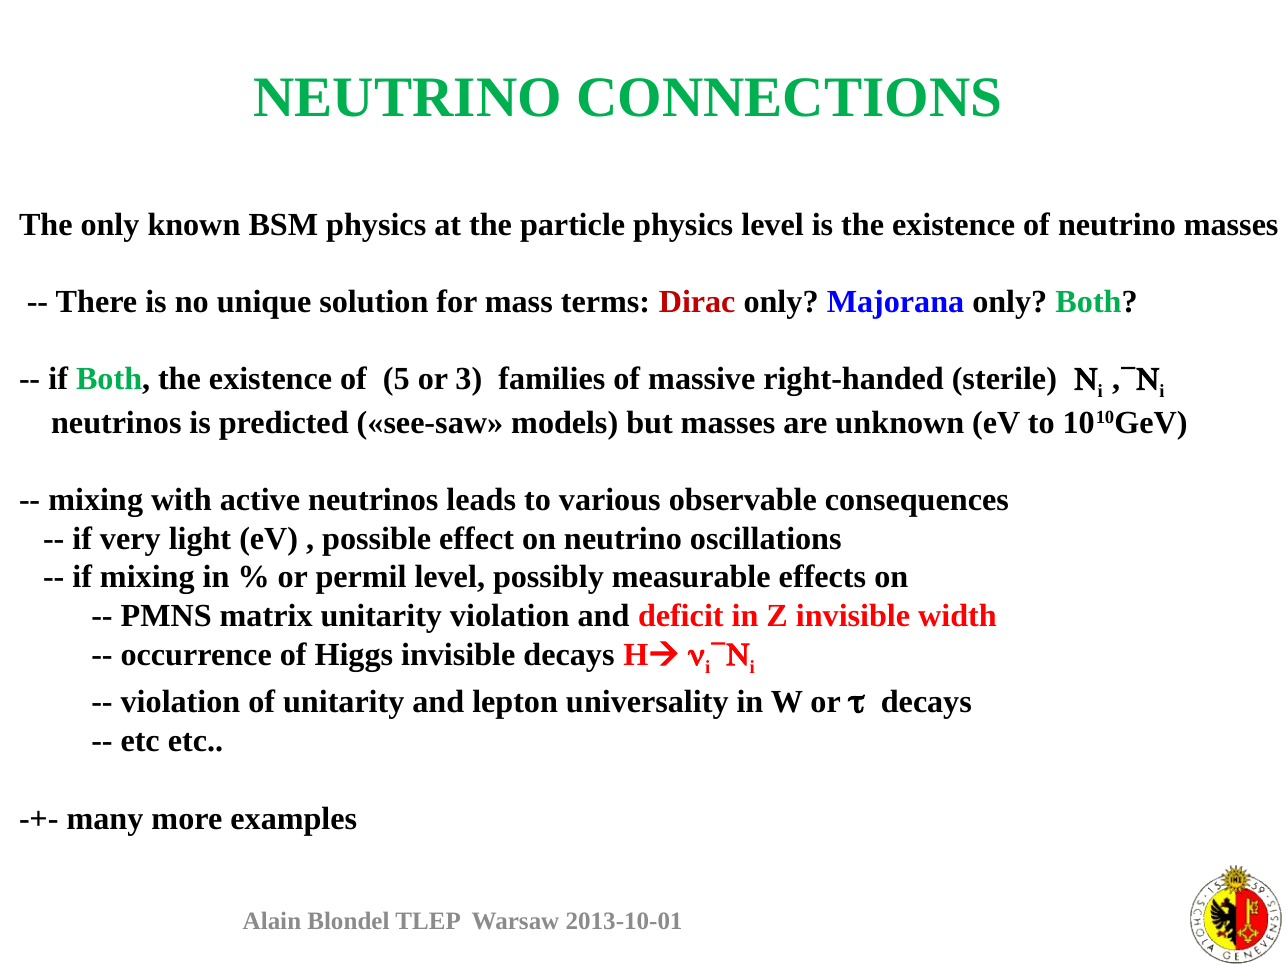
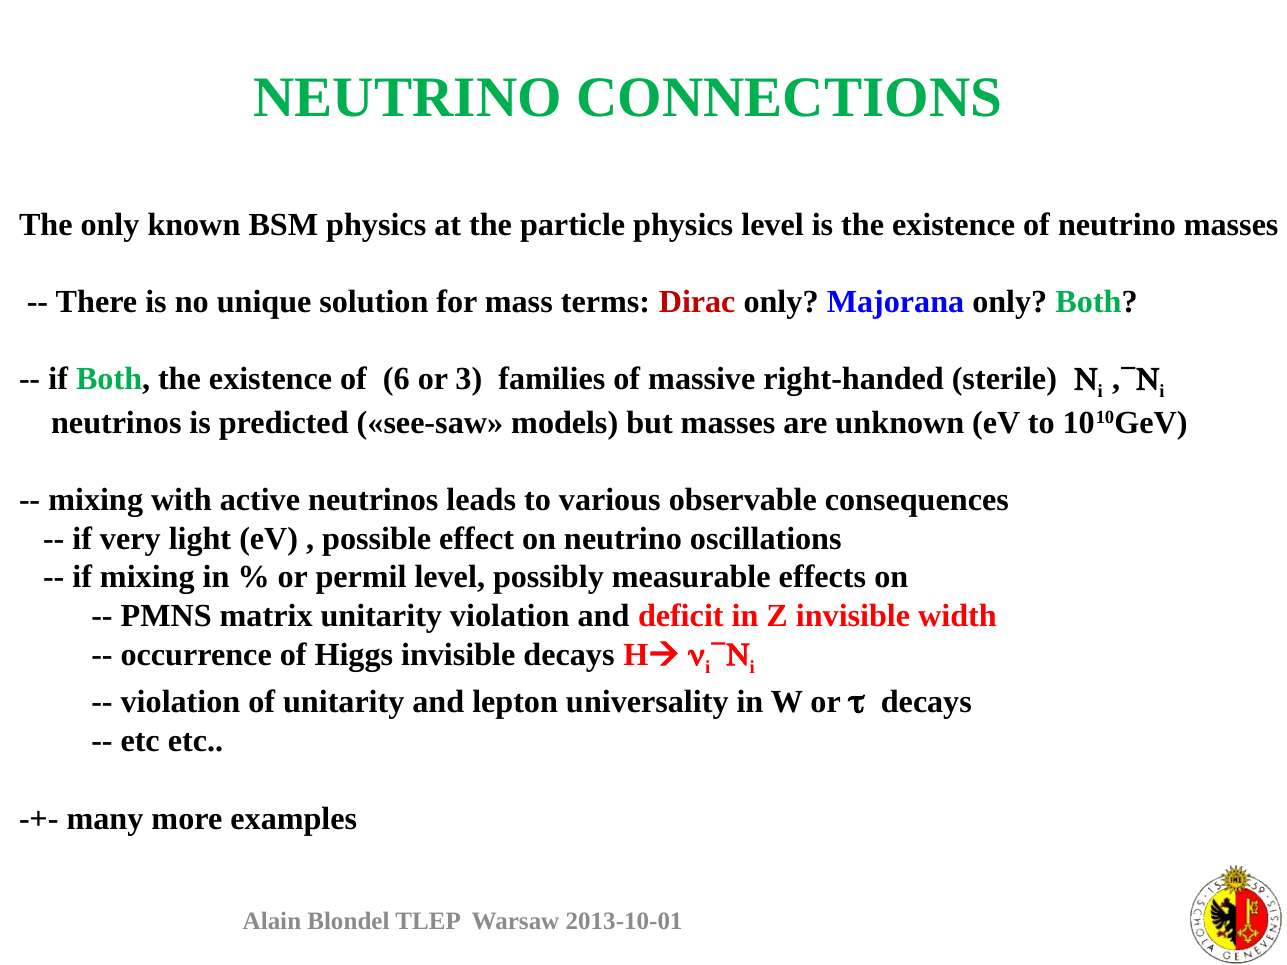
5: 5 -> 6
